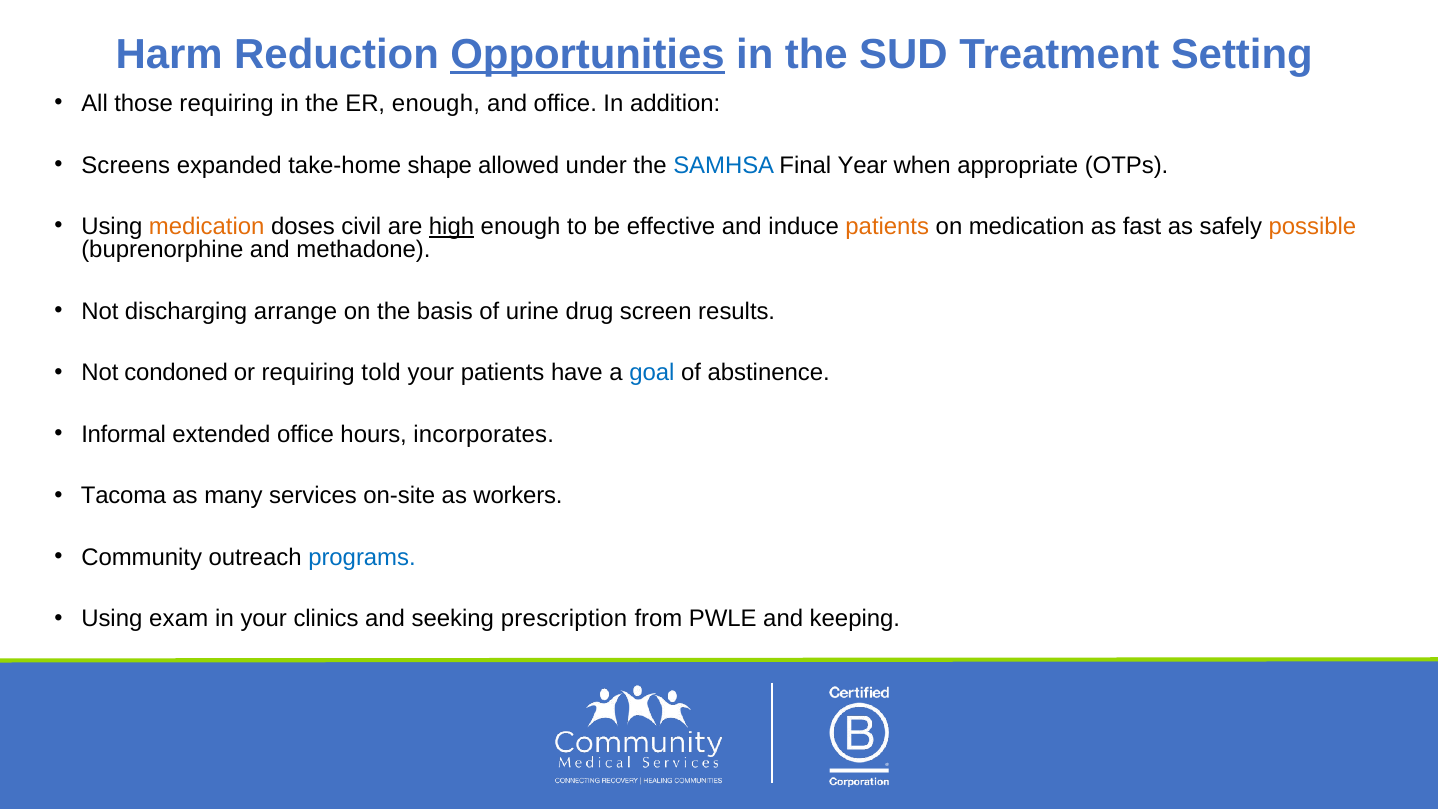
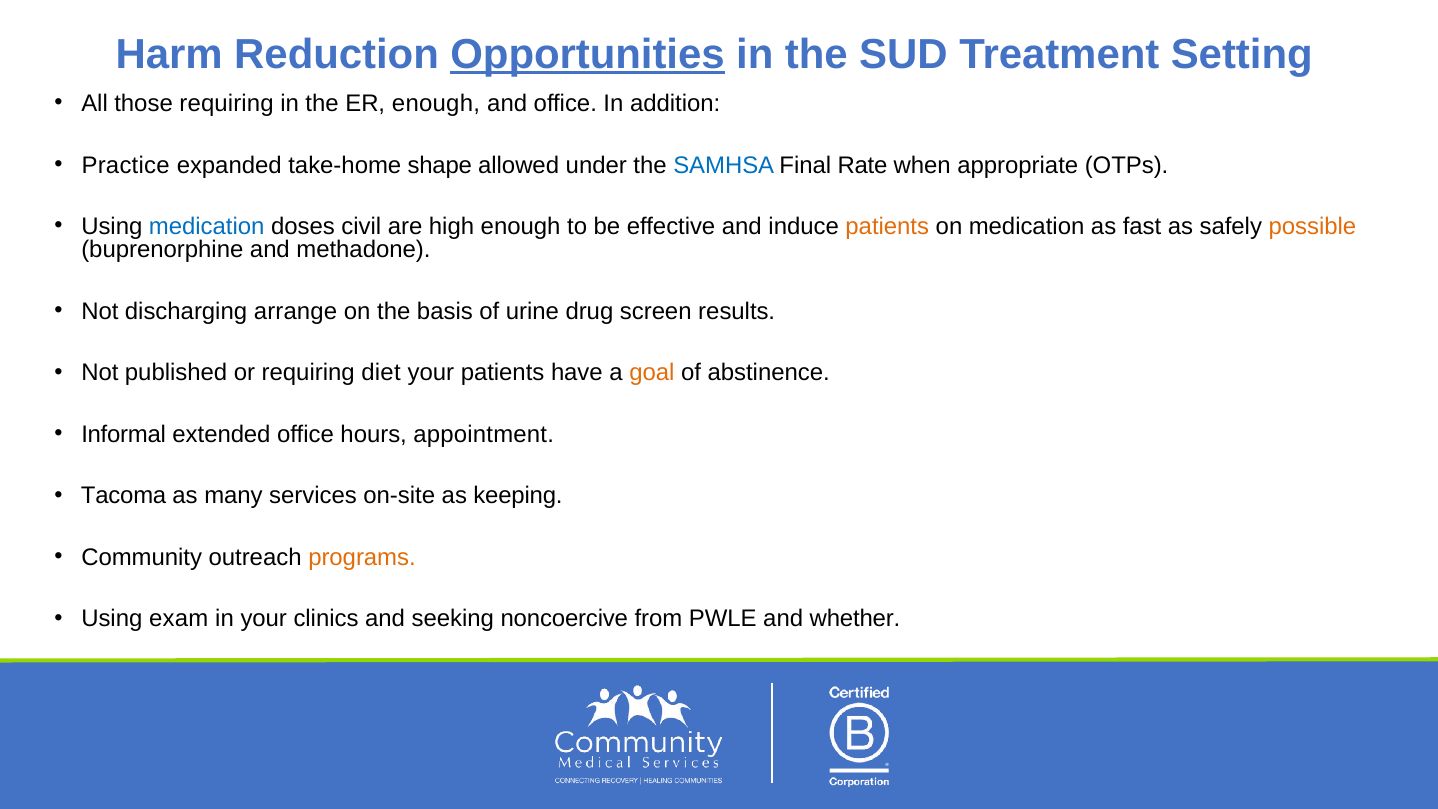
Screens: Screens -> Practice
Year: Year -> Rate
medication at (207, 227) colour: orange -> blue
high underline: present -> none
condoned: condoned -> published
told: told -> diet
goal colour: blue -> orange
incorporates: incorporates -> appointment
workers: workers -> keeping
programs colour: blue -> orange
prescription: prescription -> noncoercive
keeping: keeping -> whether
